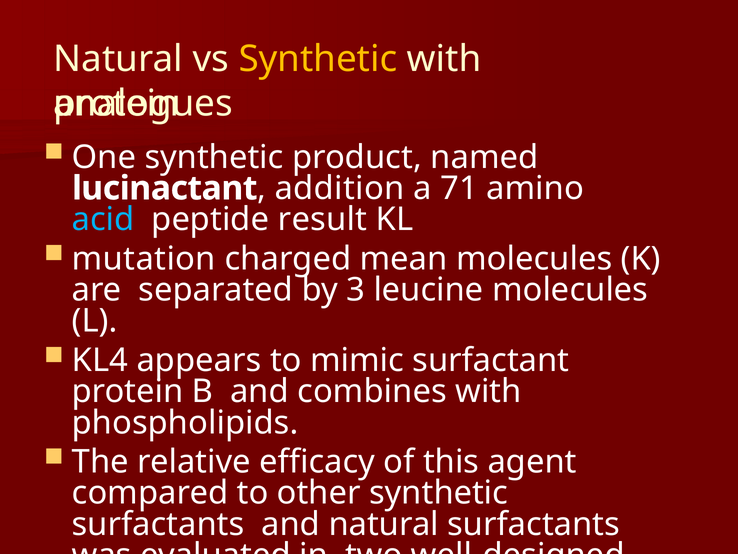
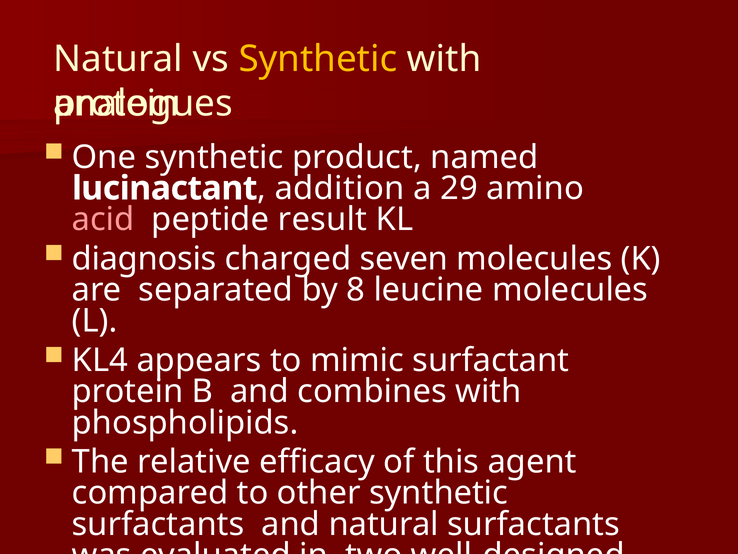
71: 71 -> 29
acid colour: light blue -> pink
mutation: mutation -> diagnosis
mean: mean -> seven
3: 3 -> 8
